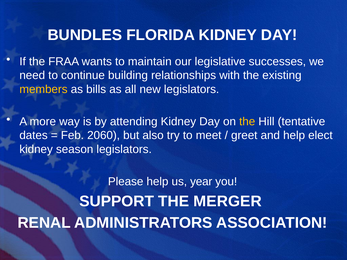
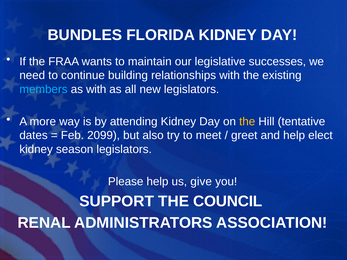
members colour: yellow -> light blue
as bills: bills -> with
2060: 2060 -> 2099
year: year -> give
MERGER: MERGER -> COUNCIL
